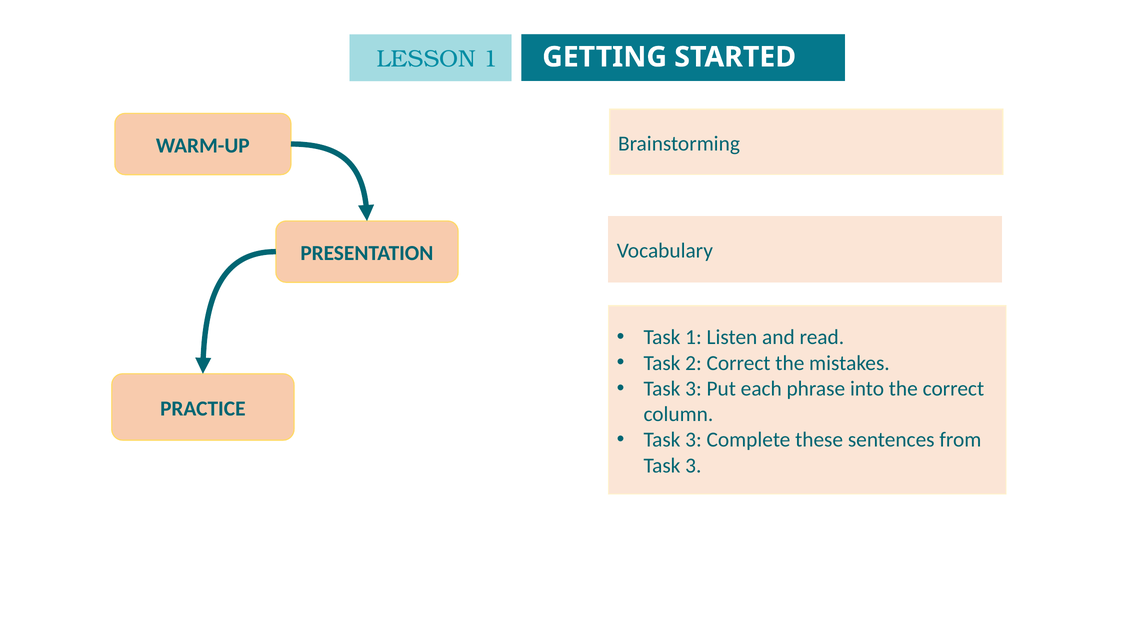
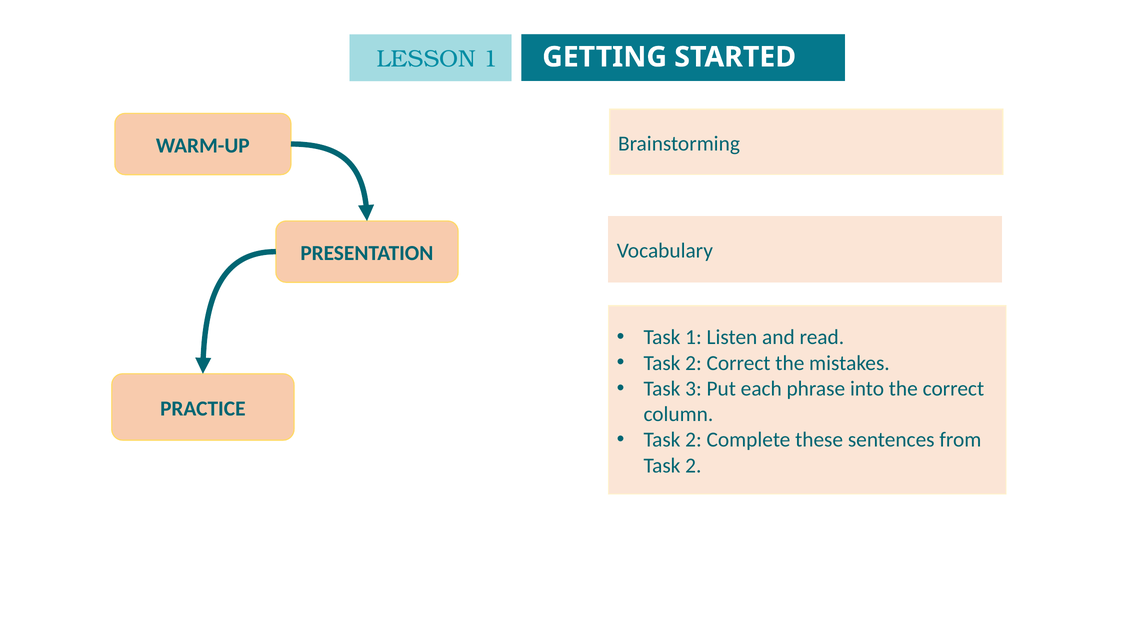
3 at (693, 440): 3 -> 2
3 at (693, 465): 3 -> 2
